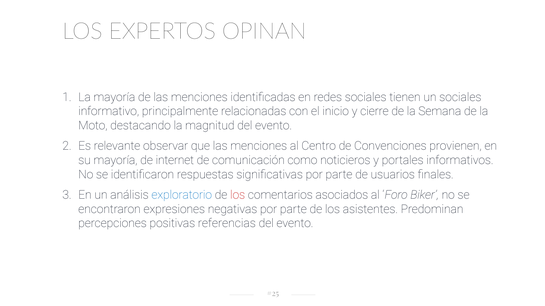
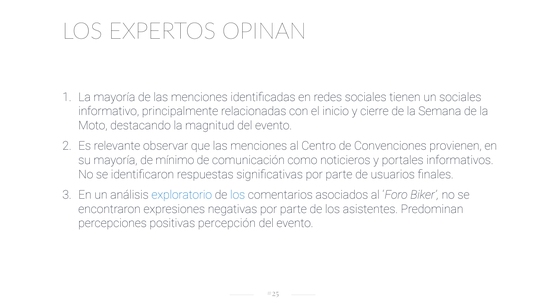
internet: internet -> mínimo
los at (238, 195) colour: red -> blue
referencias: referencias -> percepción
